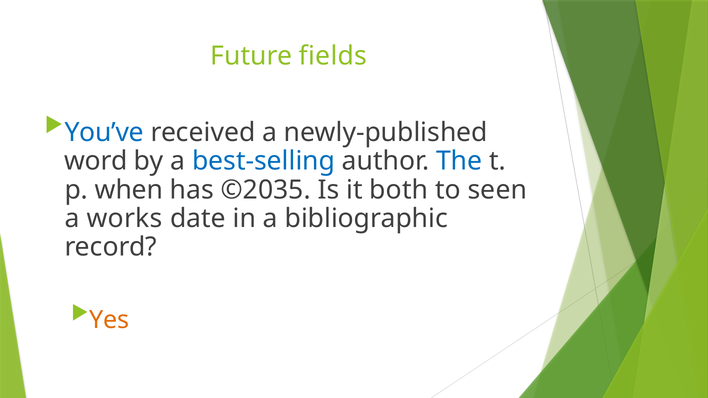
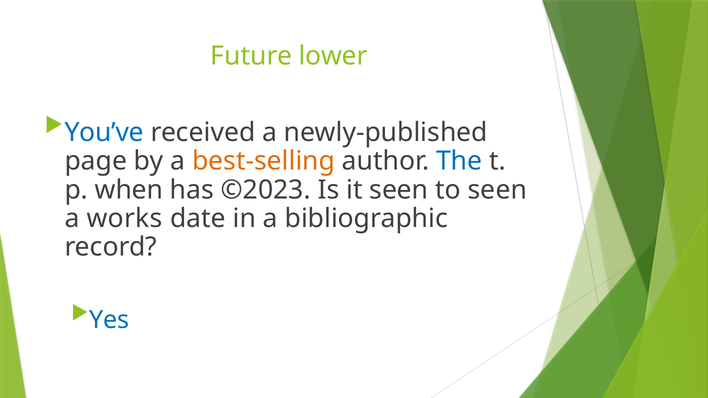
fields: fields -> lower
word: word -> page
best-selling colour: blue -> orange
©2035: ©2035 -> ©2023
it both: both -> seen
Yes colour: orange -> blue
